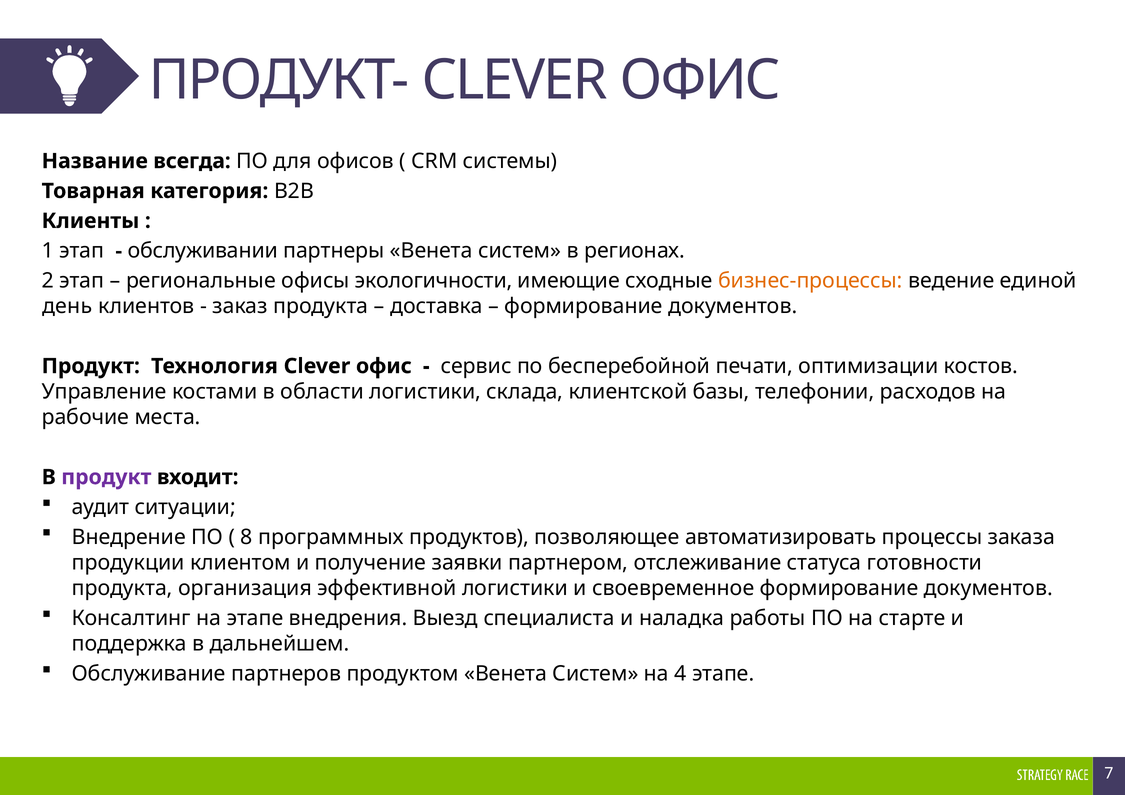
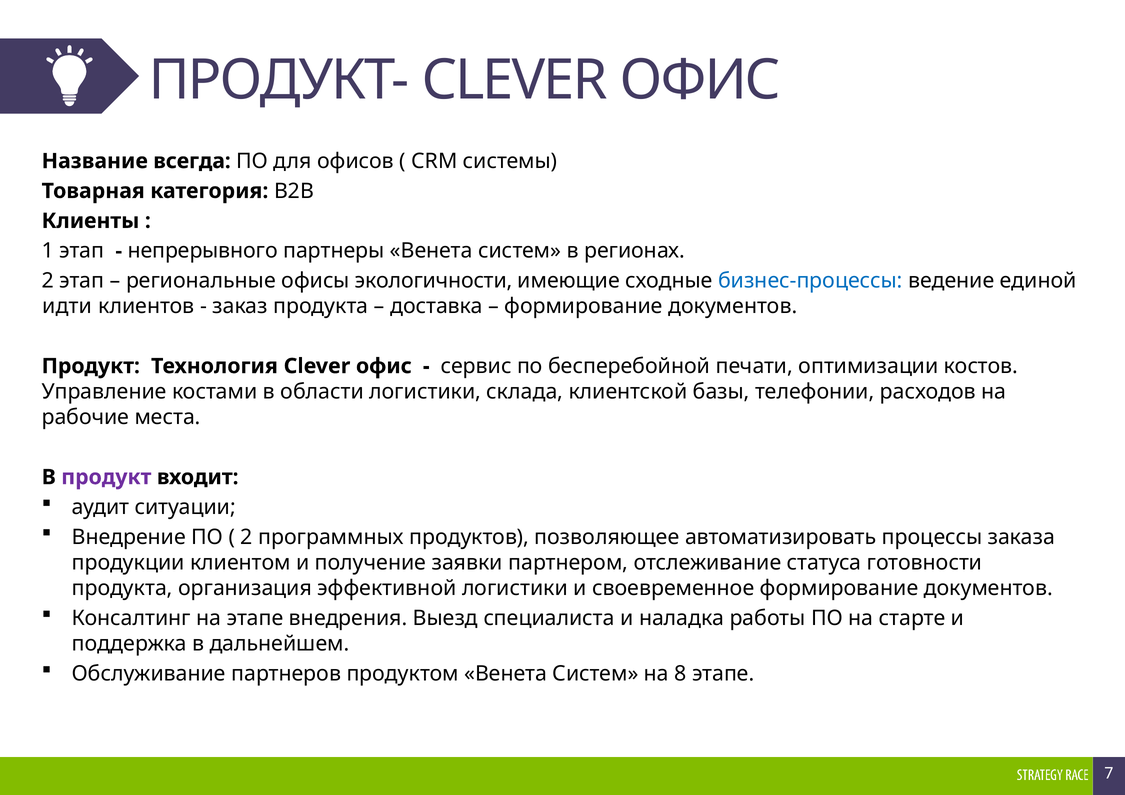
обслуживании: обслуживании -> непрерывного
бизнес-процессы colour: orange -> blue
день: день -> идти
8 at (247, 537): 8 -> 2
4: 4 -> 8
